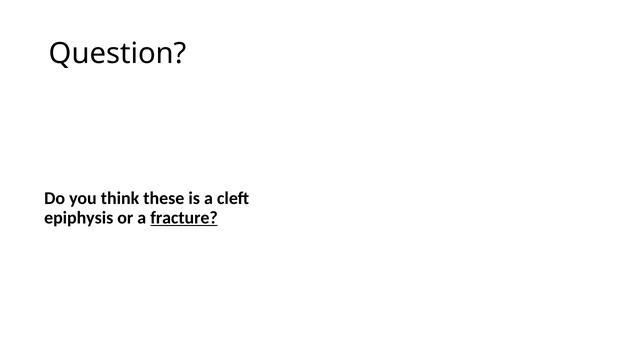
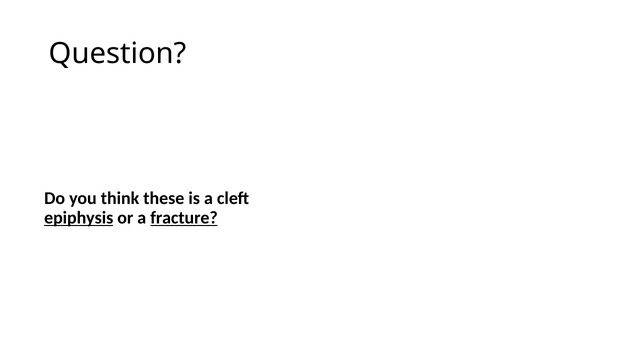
epiphysis underline: none -> present
